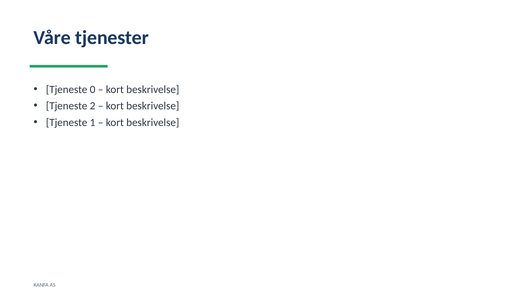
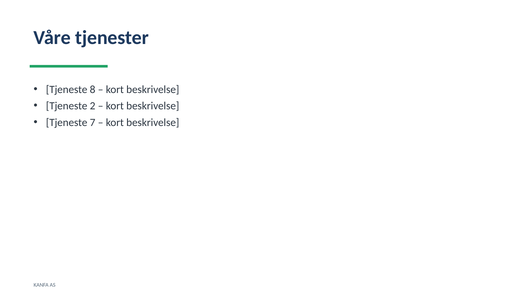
0: 0 -> 8
1: 1 -> 7
